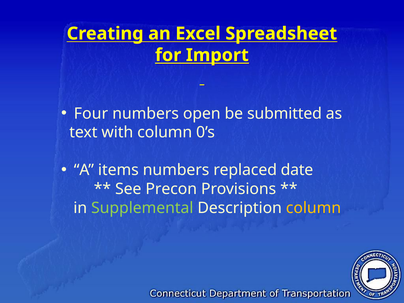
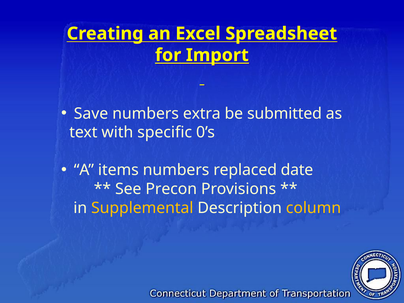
Four: Four -> Save
open: open -> extra
with column: column -> specific
Supplemental colour: light green -> yellow
